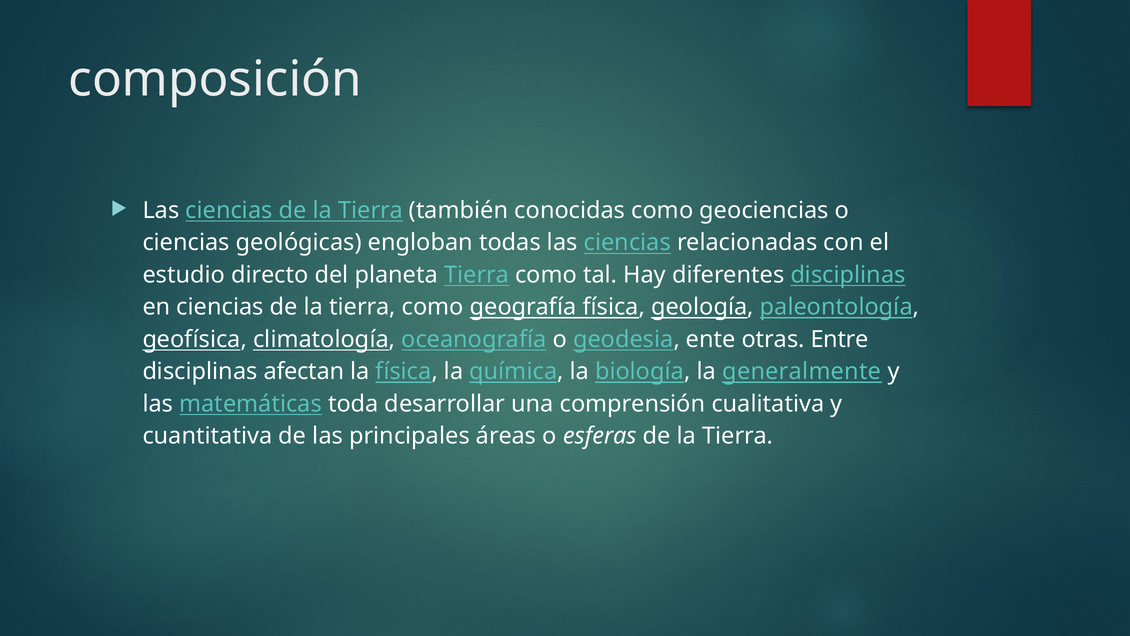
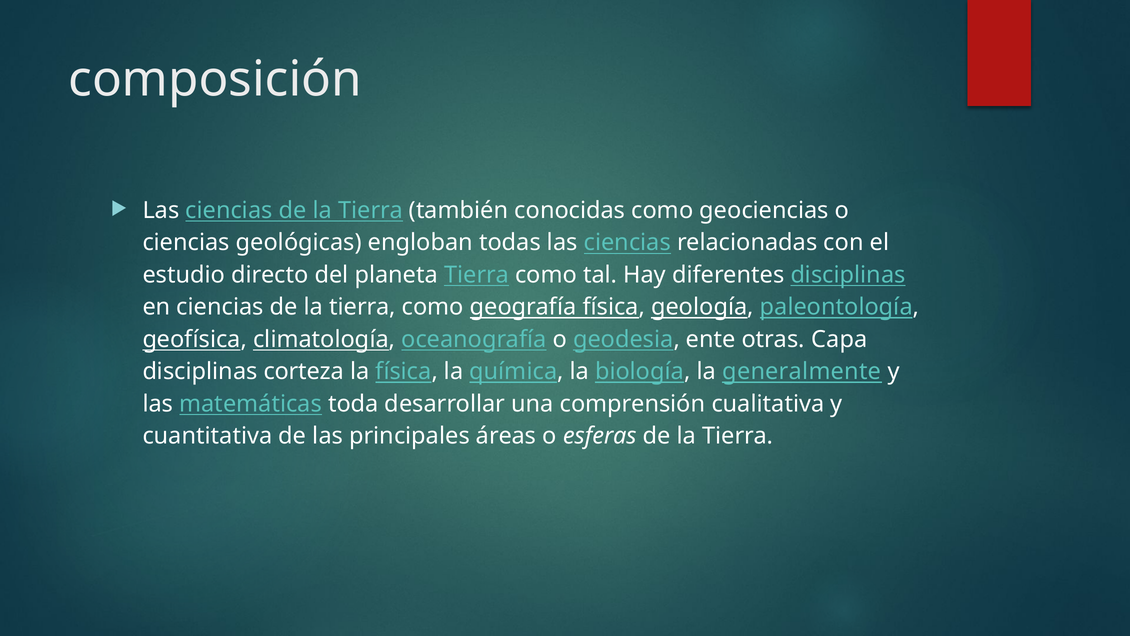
Entre: Entre -> Capa
afectan: afectan -> corteza
